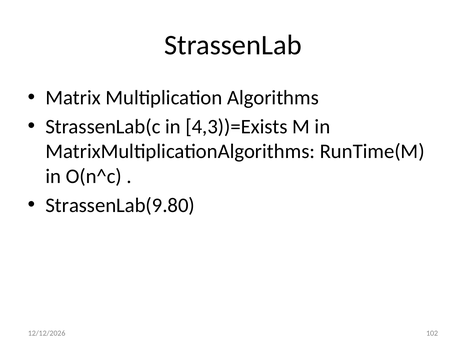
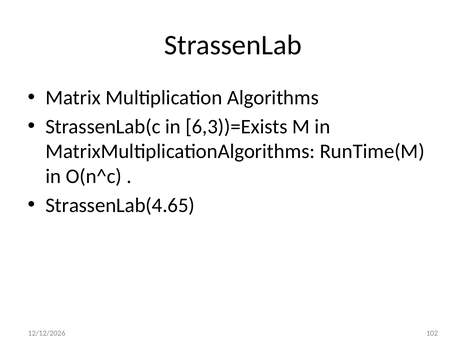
4,3))=Exists: 4,3))=Exists -> 6,3))=Exists
StrassenLab(9.80: StrassenLab(9.80 -> StrassenLab(4.65
